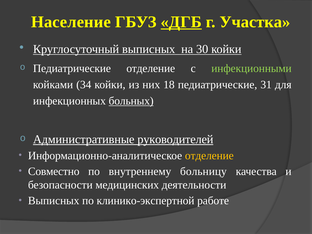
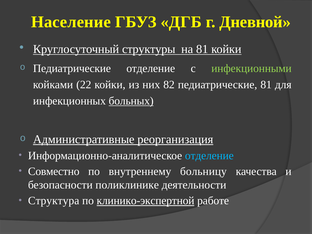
ДГБ underline: present -> none
Участка: Участка -> Дневной
Круглосуточный выписных: выписных -> структуры
на 30: 30 -> 81
34: 34 -> 22
18: 18 -> 82
педиатрические 31: 31 -> 81
руководителей: руководителей -> реорганизация
отделение at (209, 156) colour: yellow -> light blue
медицинских: медицинских -> поликлинике
Выписных at (54, 201): Выписных -> Структура
клинико-экспертной underline: none -> present
